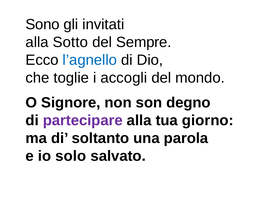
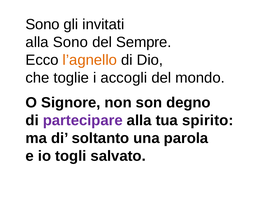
alla Sotto: Sotto -> Sono
l’agnello colour: blue -> orange
giorno: giorno -> spirito
solo: solo -> togli
